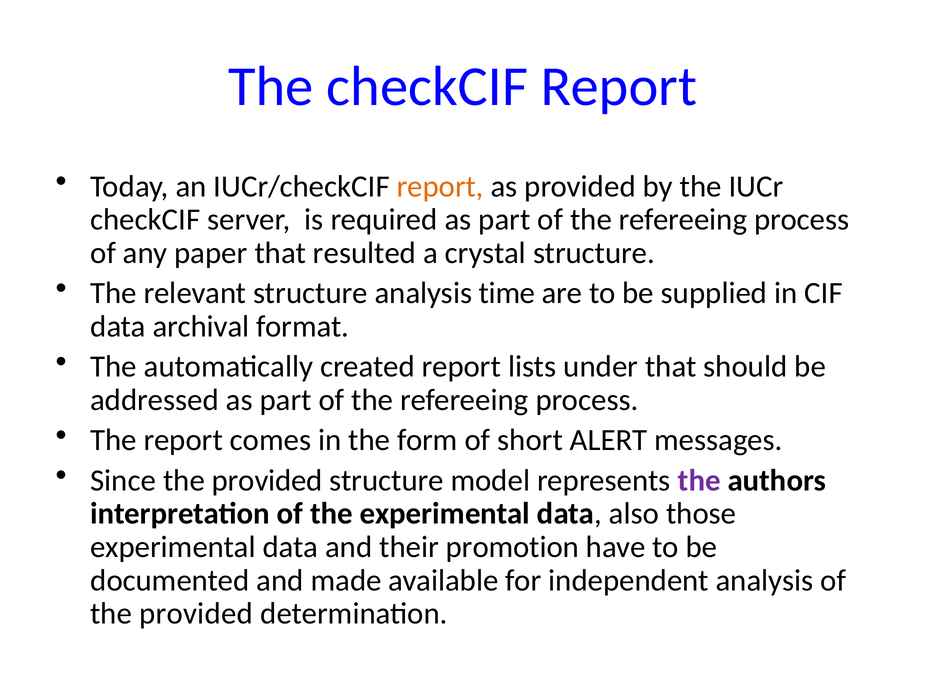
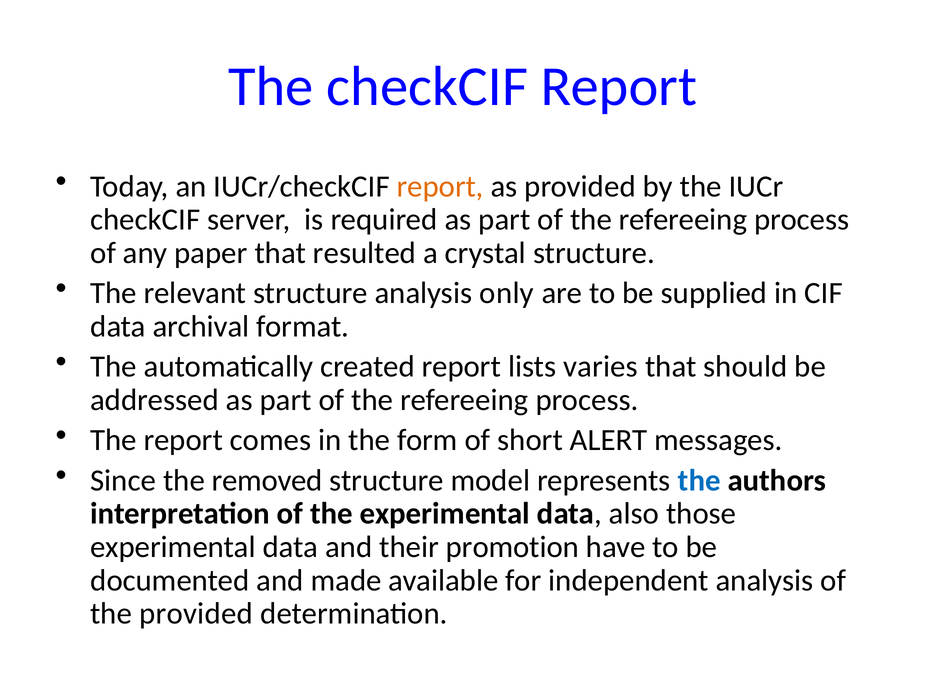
time: time -> only
under: under -> varies
Since the provided: provided -> removed
the at (699, 481) colour: purple -> blue
